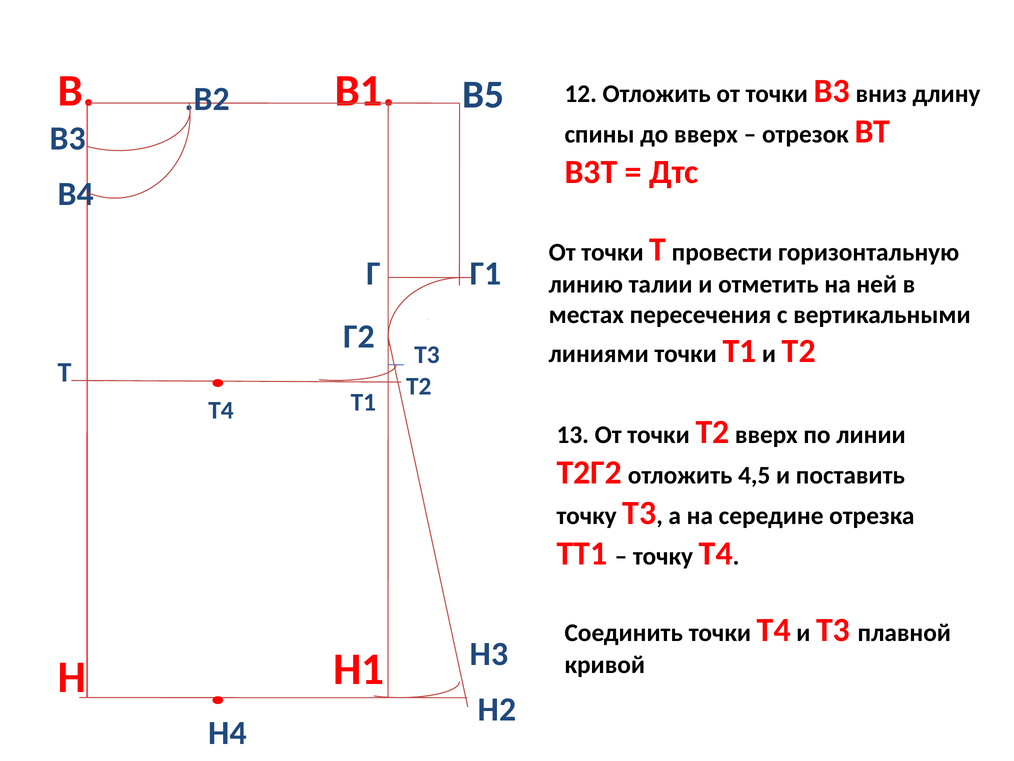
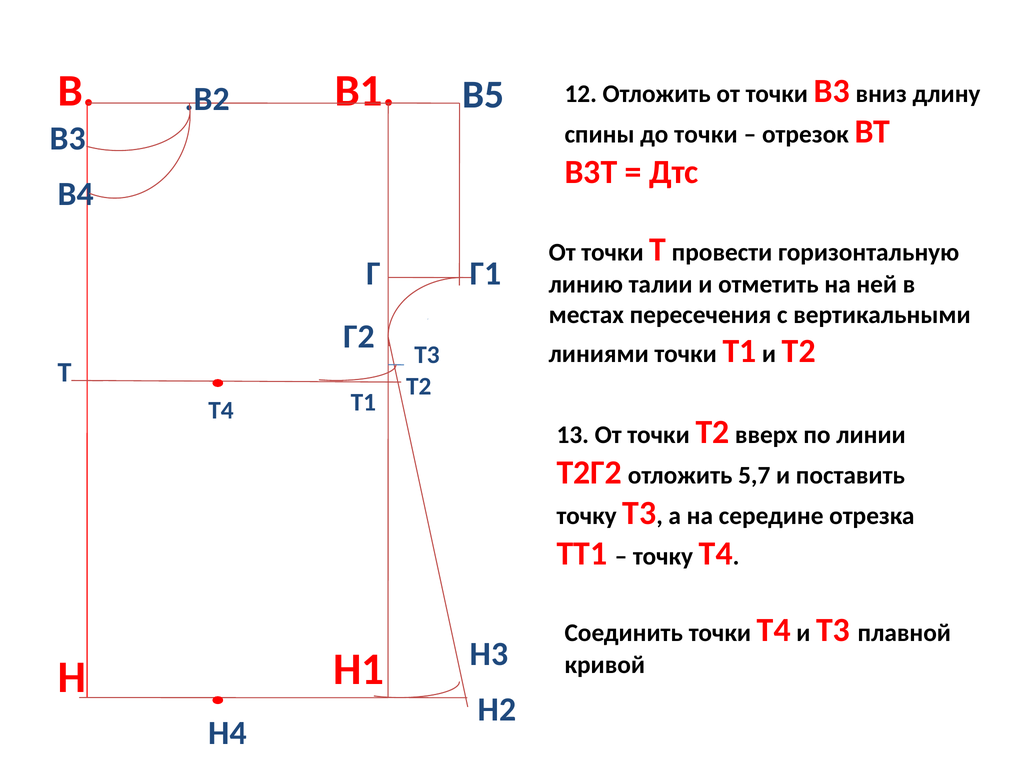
до вверх: вверх -> точки
4,5: 4,5 -> 5,7
